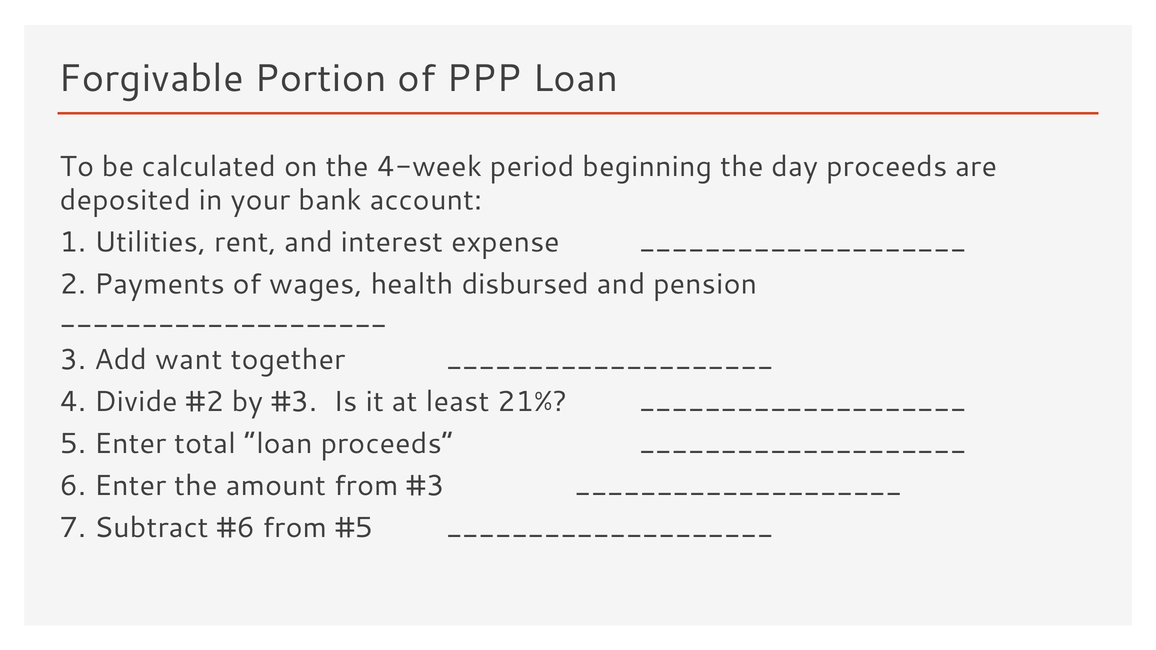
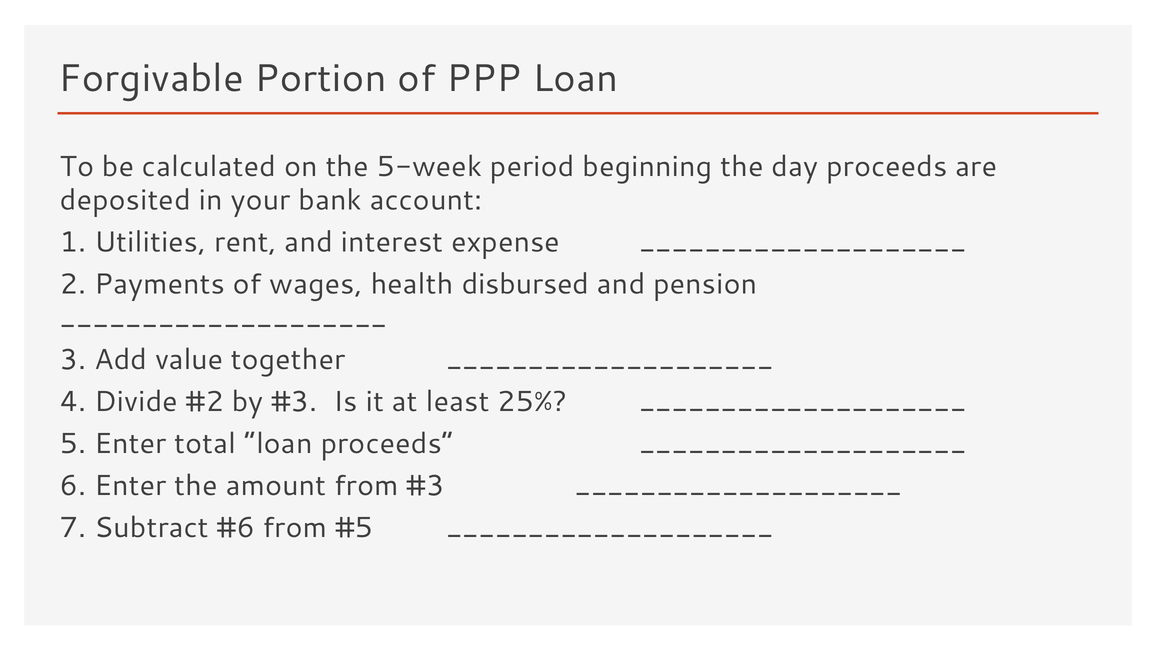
4-week: 4-week -> 5-week
want: want -> value
21%: 21% -> 25%
